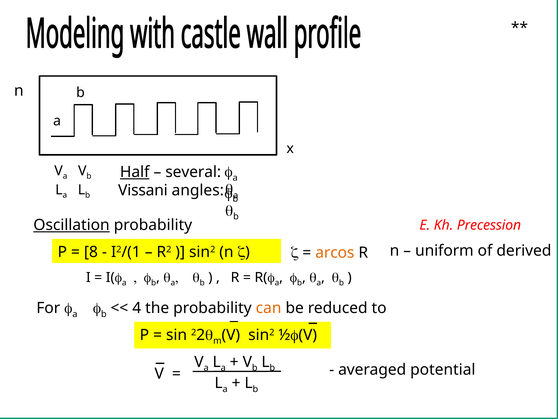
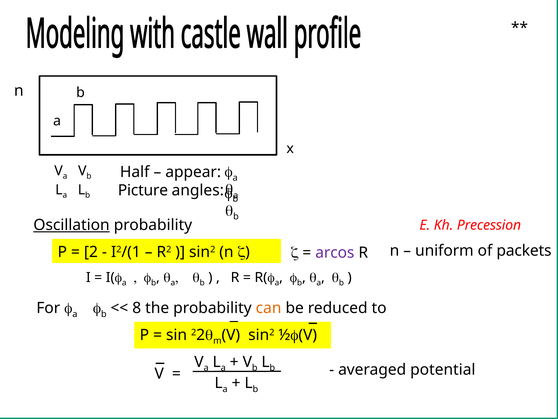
Half underline: present -> none
several: several -> appear
Vissani: Vissani -> Picture
derived: derived -> packets
8: 8 -> 2
arcos colour: orange -> purple
4: 4 -> 8
